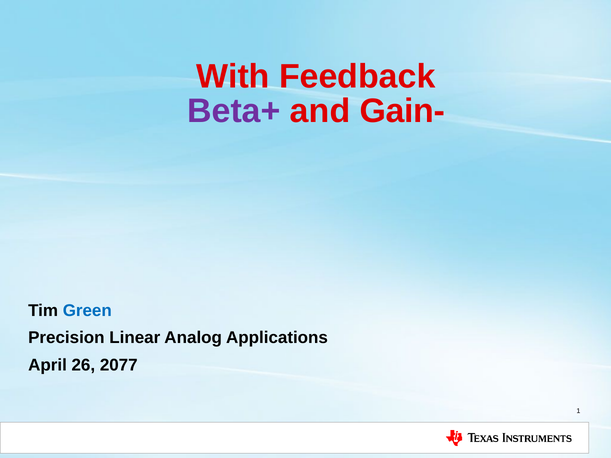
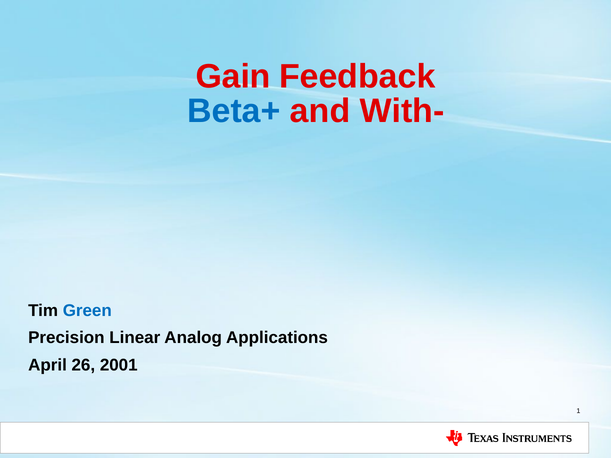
With: With -> Gain
Beta+ colour: purple -> blue
Gain-: Gain- -> With-
2077: 2077 -> 2001
